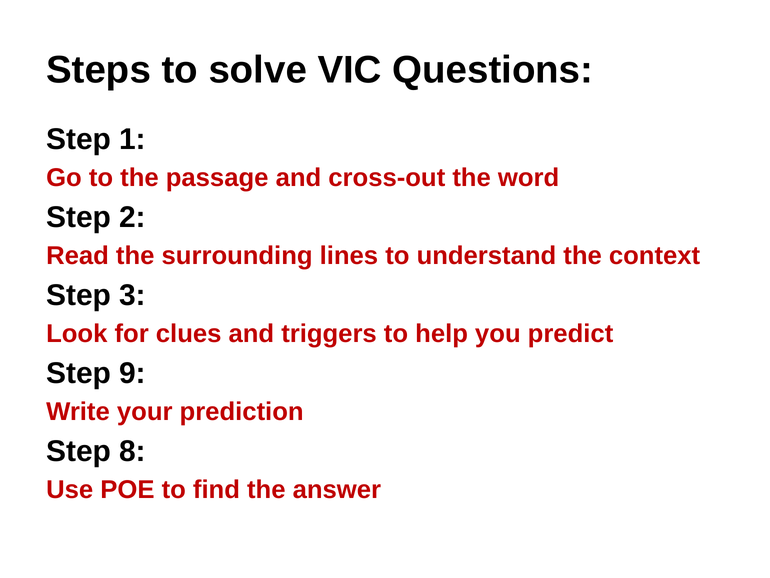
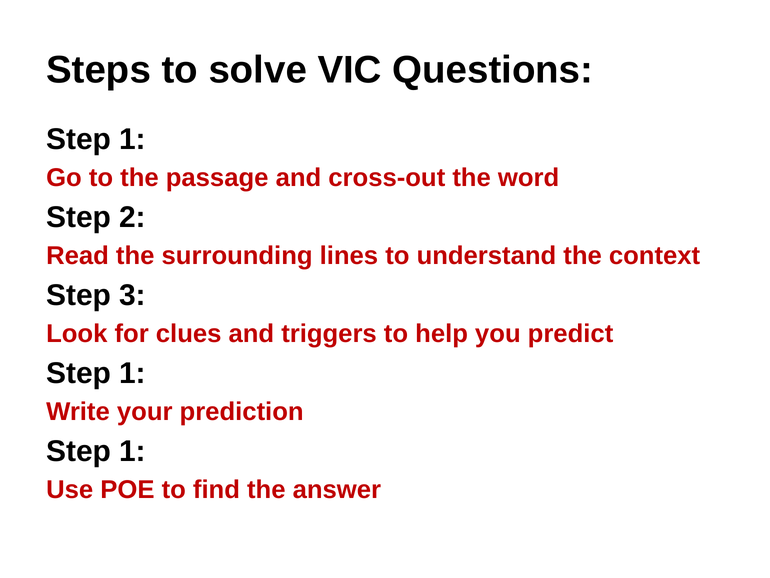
9 at (132, 373): 9 -> 1
8 at (132, 451): 8 -> 1
